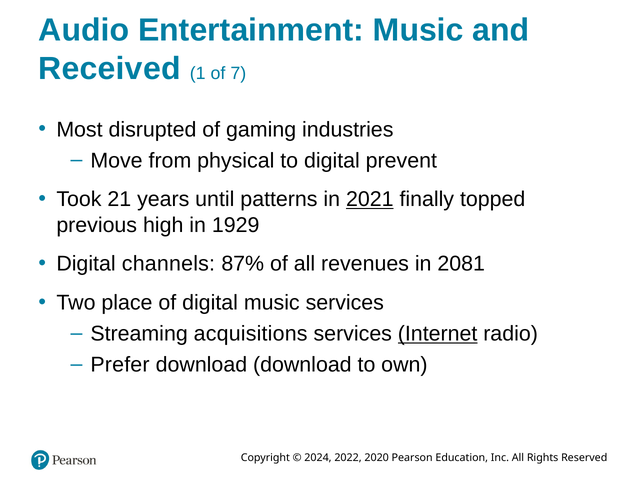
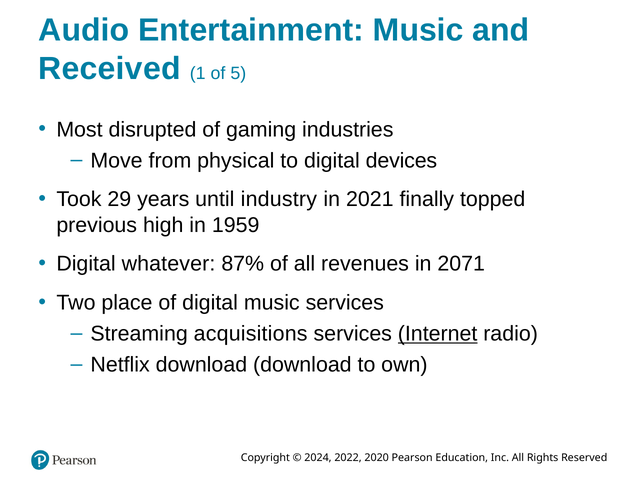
7: 7 -> 5
prevent: prevent -> devices
21: 21 -> 29
patterns: patterns -> industry
2021 underline: present -> none
1929: 1929 -> 1959
channels: channels -> whatever
2081: 2081 -> 2071
Prefer: Prefer -> Netflix
